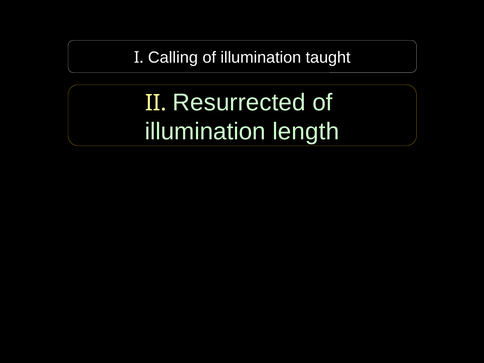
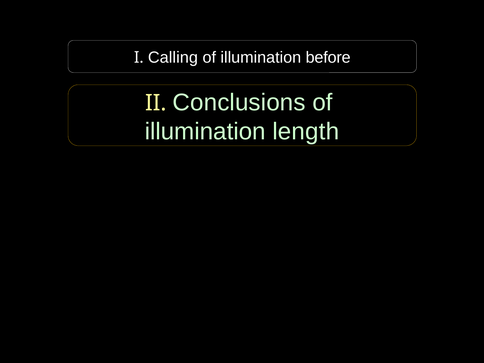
taught: taught -> before
Resurrected: Resurrected -> Conclusions
